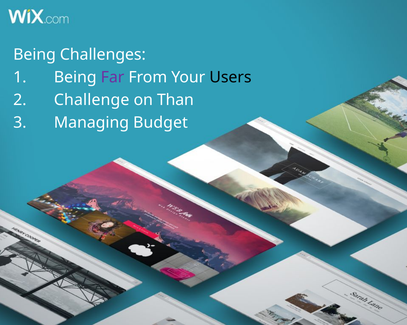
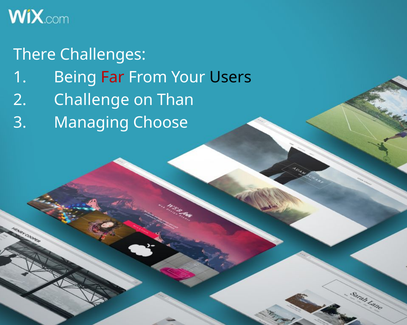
Being at (35, 55): Being -> There
Far colour: purple -> red
Budget: Budget -> Choose
